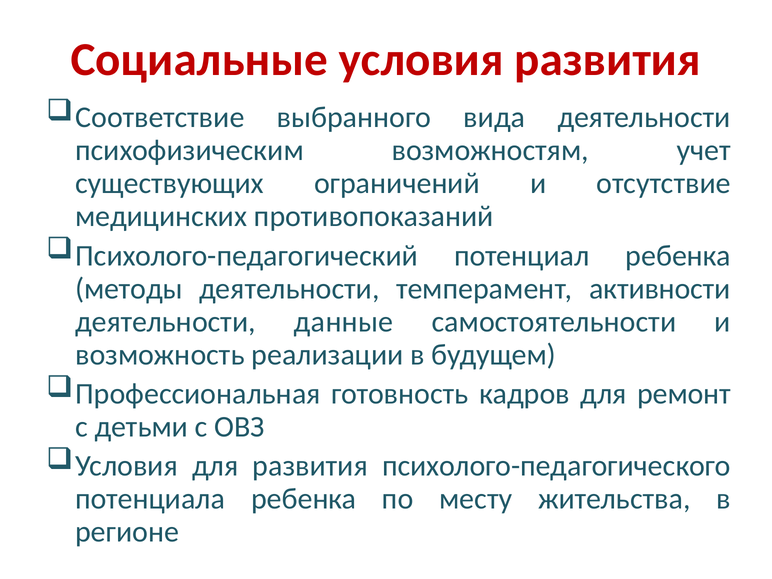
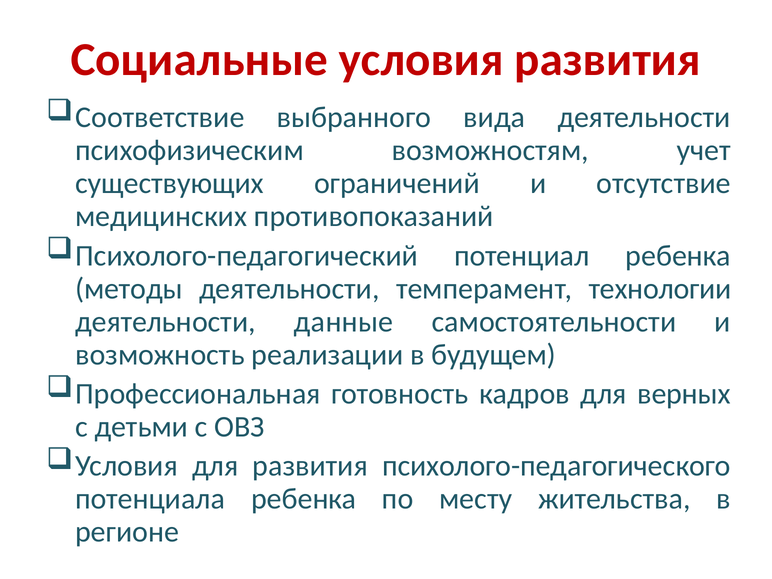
активности: активности -> технологии
ремонт: ремонт -> верных
